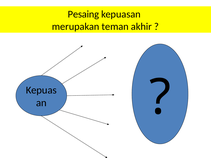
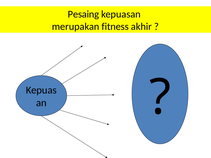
teman: teman -> fitness
